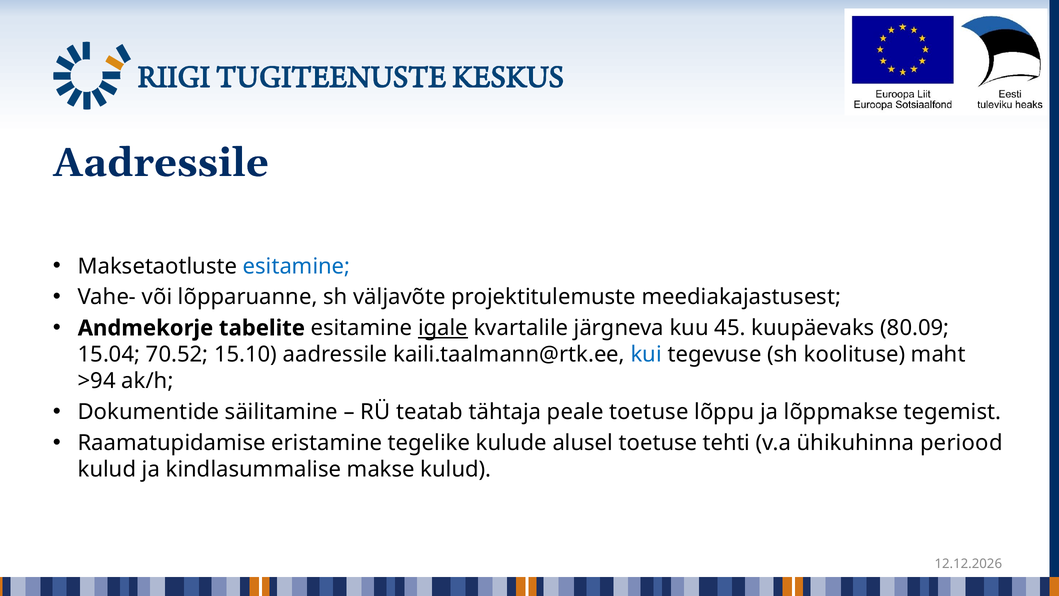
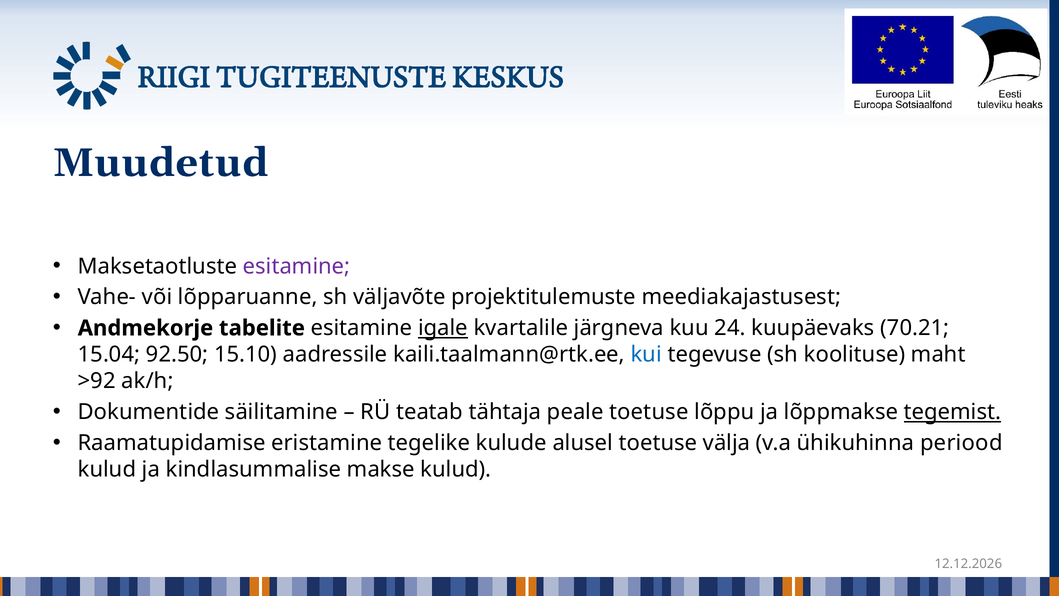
Aadressile at (161, 163): Aadressile -> Muudetud
esitamine at (297, 266) colour: blue -> purple
45: 45 -> 24
80.09: 80.09 -> 70.21
70.52: 70.52 -> 92.50
>94: >94 -> >92
tegemist underline: none -> present
tehti: tehti -> välja
